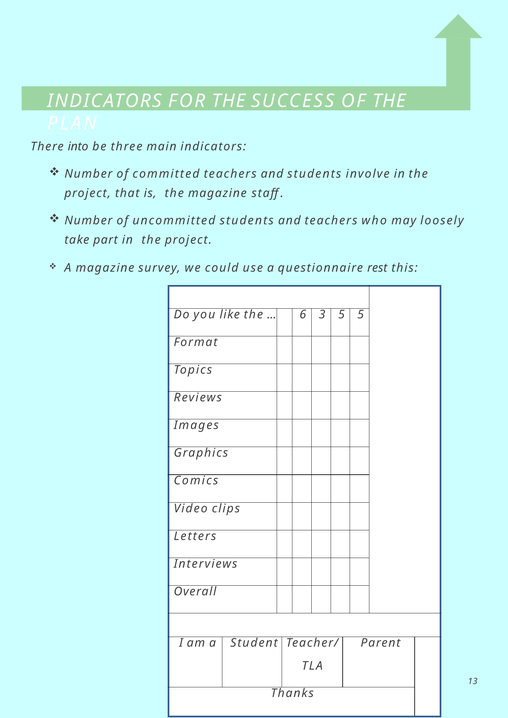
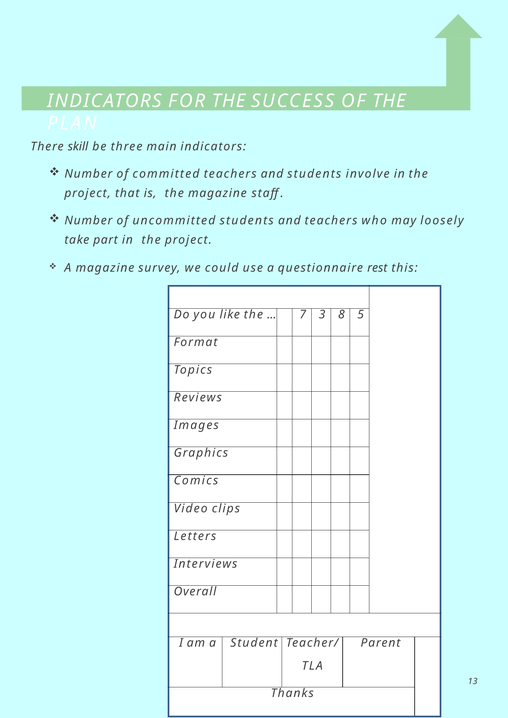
into: into -> skill
6: 6 -> 7
3 5: 5 -> 8
